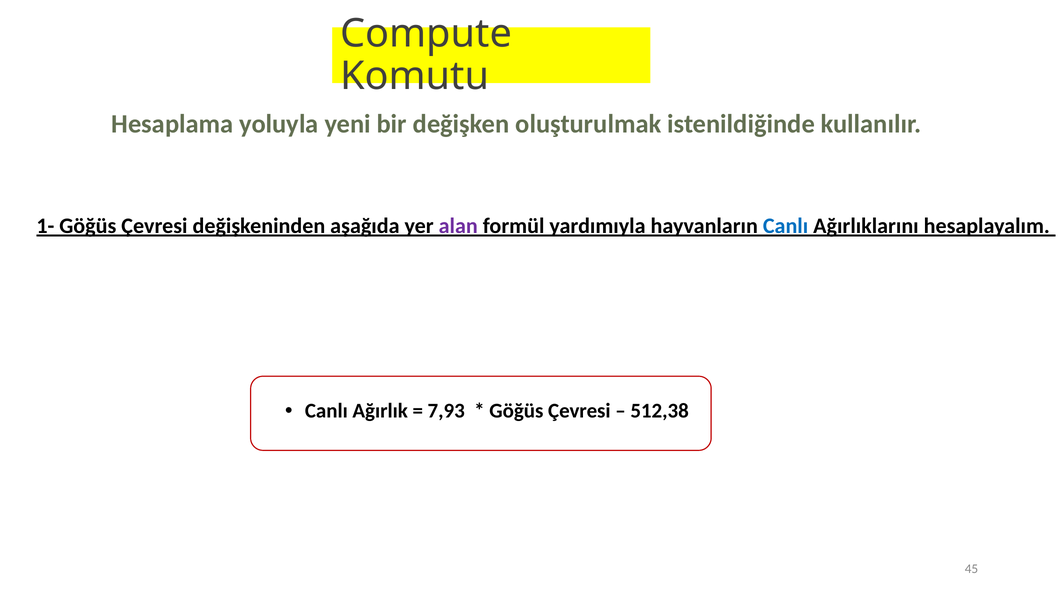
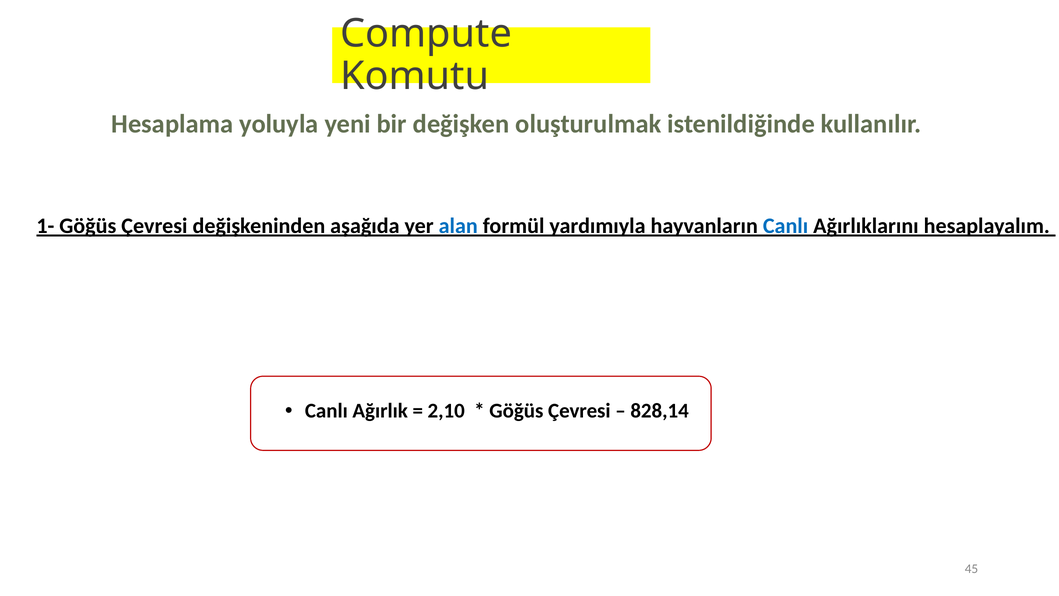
alan colour: purple -> blue
7,93: 7,93 -> 2,10
512,38: 512,38 -> 828,14
